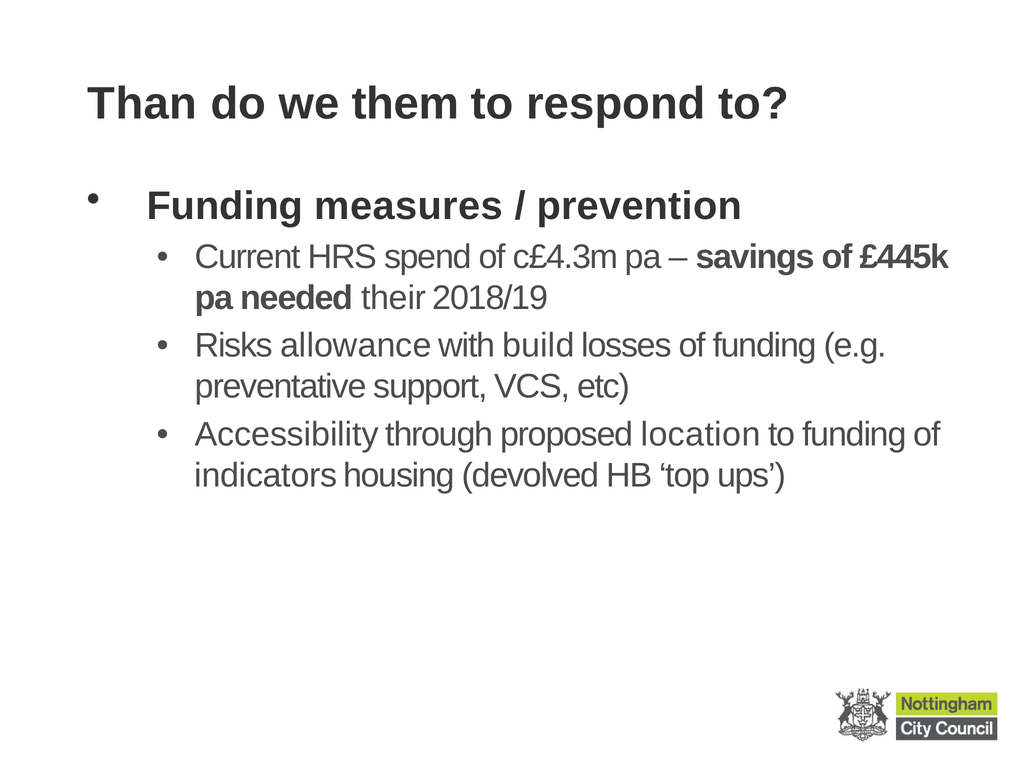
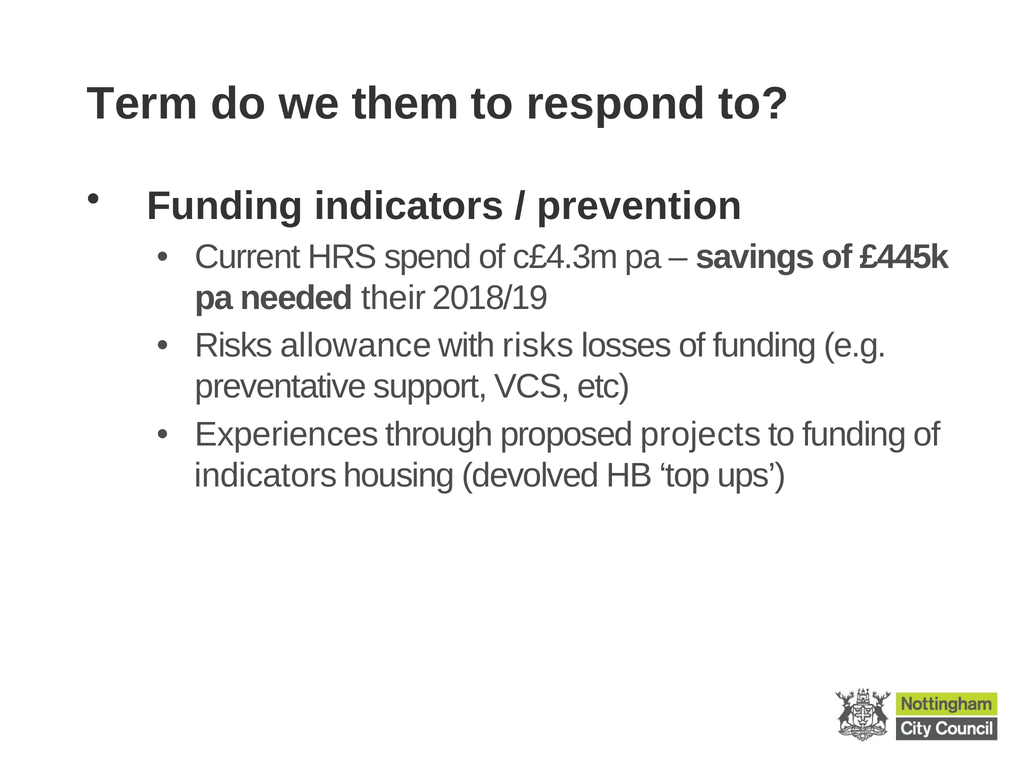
Than: Than -> Term
Funding measures: measures -> indicators
with build: build -> risks
Accessibility: Accessibility -> Experiences
location: location -> projects
